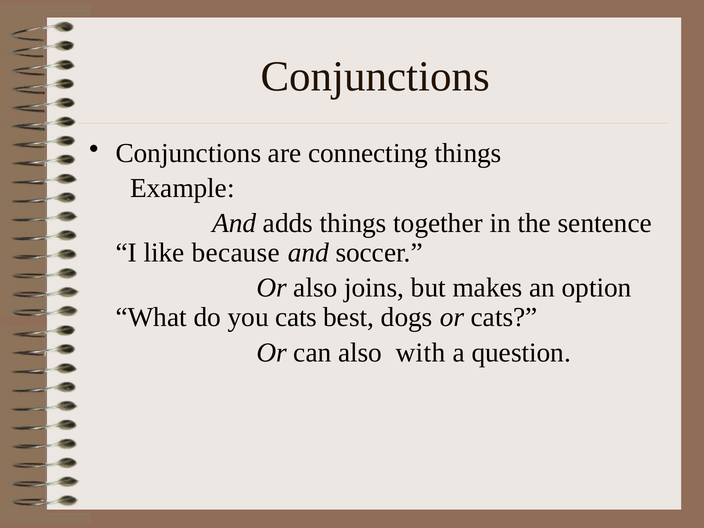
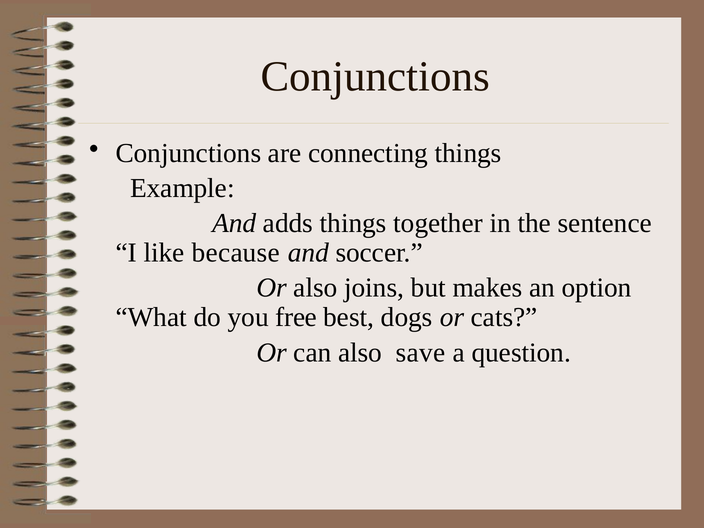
you cats: cats -> free
with: with -> save
